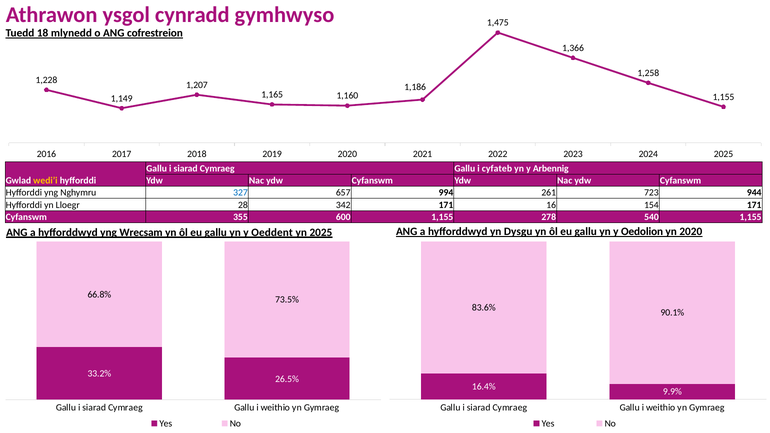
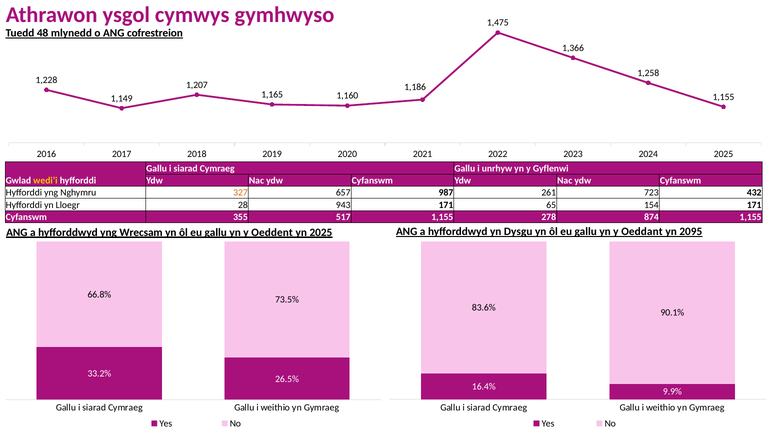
cynradd: cynradd -> cymwys
18: 18 -> 48
cyfateb: cyfateb -> unrhyw
Arbennig: Arbennig -> Gyflenwi
327 colour: blue -> orange
994: 994 -> 987
944: 944 -> 432
342: 342 -> 943
16: 16 -> 65
600: 600 -> 517
540: 540 -> 874
Oedolion: Oedolion -> Oeddant
yn 2020: 2020 -> 2095
